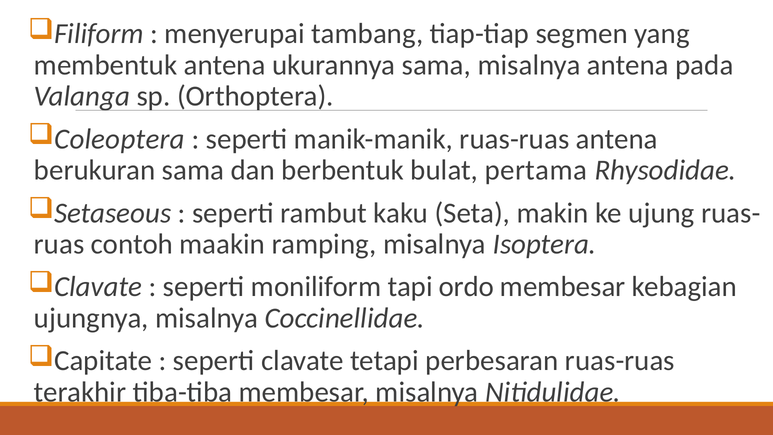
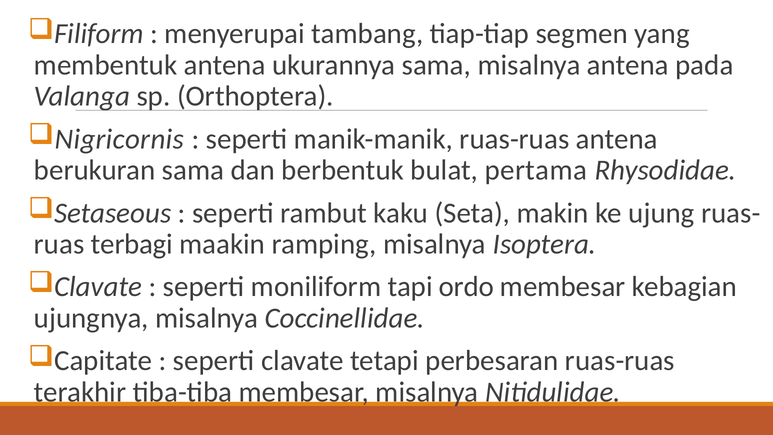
Coleoptera: Coleoptera -> Nigricornis
contoh: contoh -> terbagi
